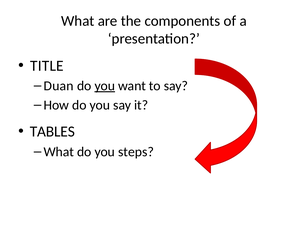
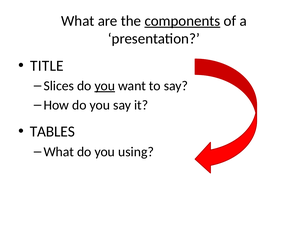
components underline: none -> present
Duan: Duan -> Slices
steps: steps -> using
